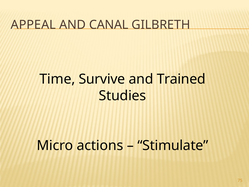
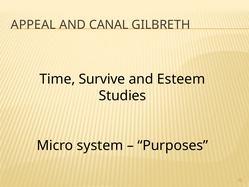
Trained: Trained -> Esteem
actions: actions -> system
Stimulate: Stimulate -> Purposes
